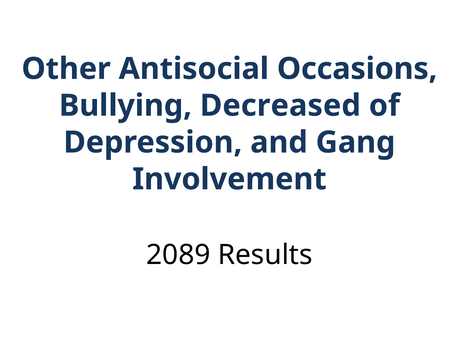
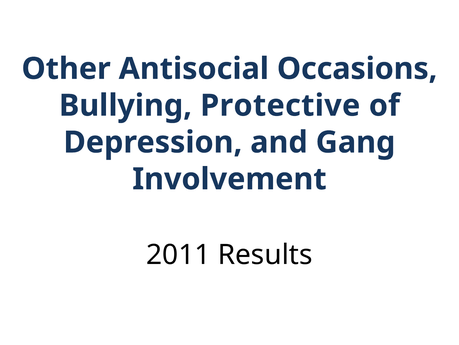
Decreased: Decreased -> Protective
2089: 2089 -> 2011
